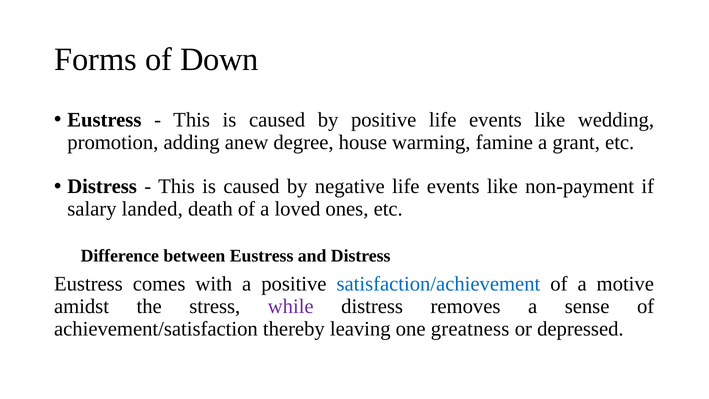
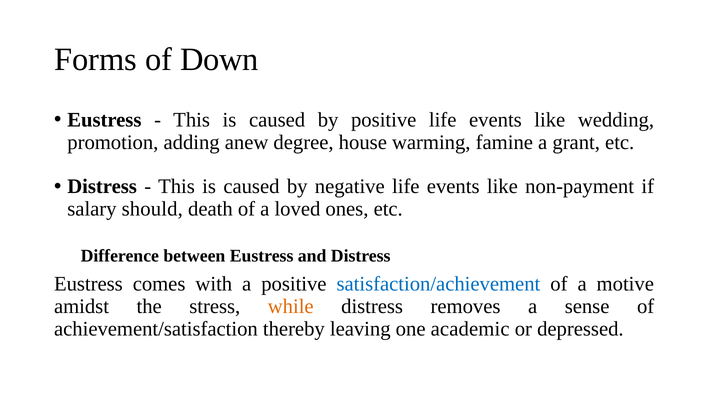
landed: landed -> should
while colour: purple -> orange
greatness: greatness -> academic
